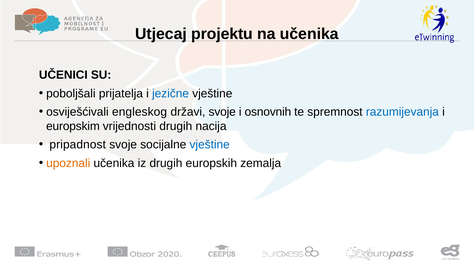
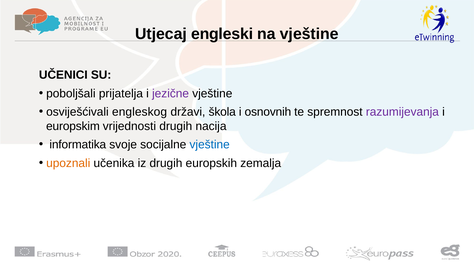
projektu: projektu -> engleski
na učenika: učenika -> vještine
jezične colour: blue -> purple
državi svoje: svoje -> škola
razumijevanja colour: blue -> purple
pripadnost: pripadnost -> informatika
